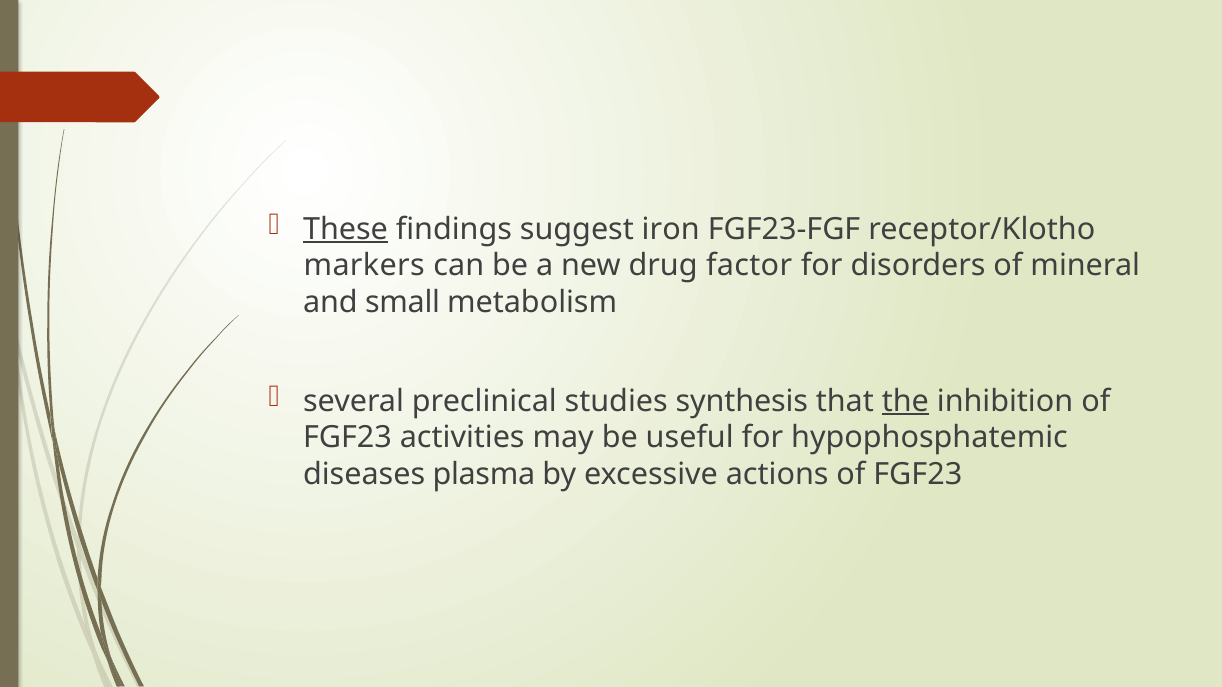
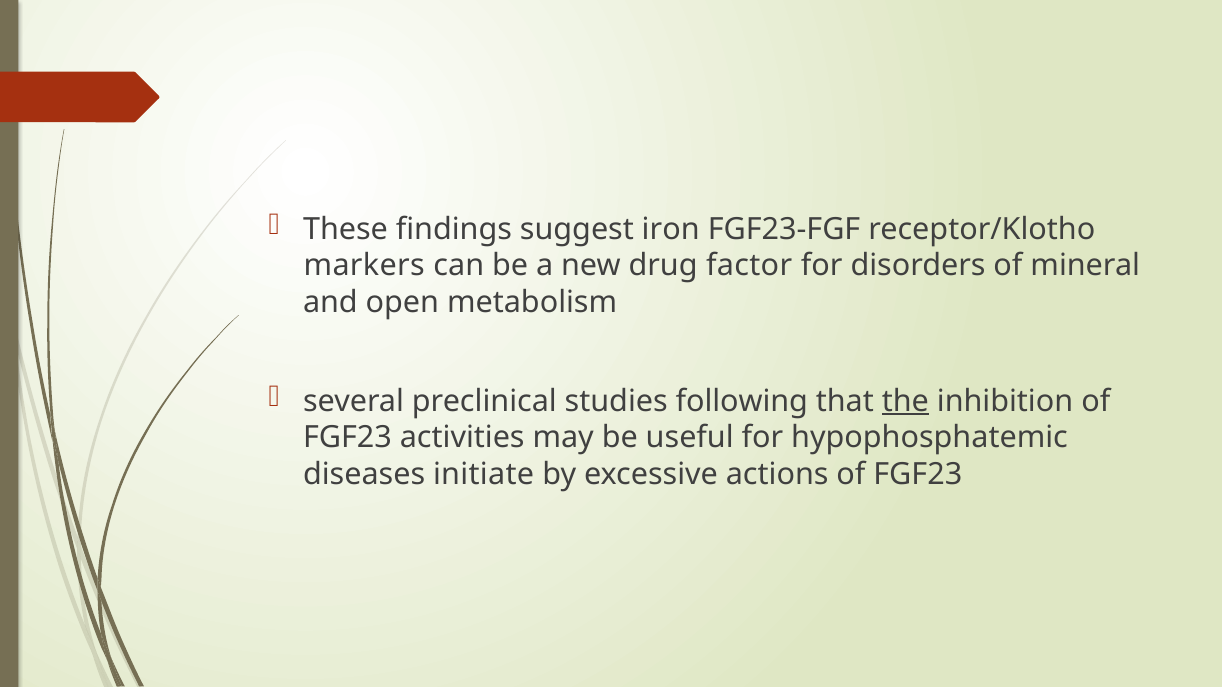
These underline: present -> none
small: small -> open
synthesis: synthesis -> following
plasma: plasma -> initiate
